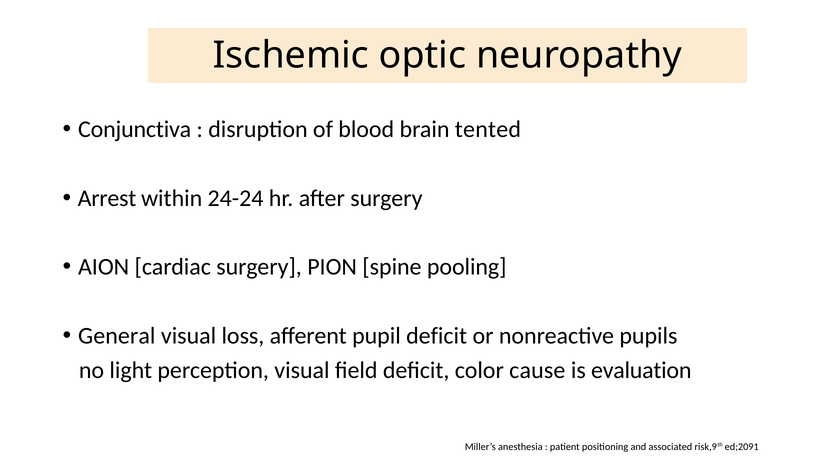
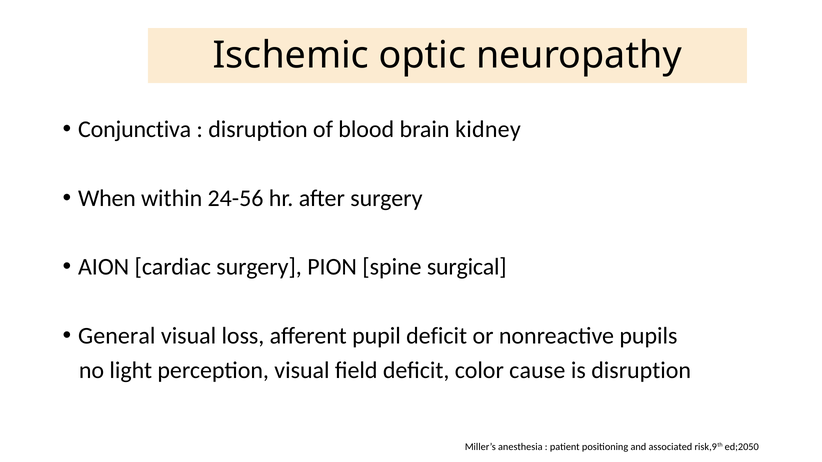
tented: tented -> kidney
Arrest: Arrest -> When
24-24: 24-24 -> 24-56
pooling: pooling -> surgical
is evaluation: evaluation -> disruption
ed;2091: ed;2091 -> ed;2050
